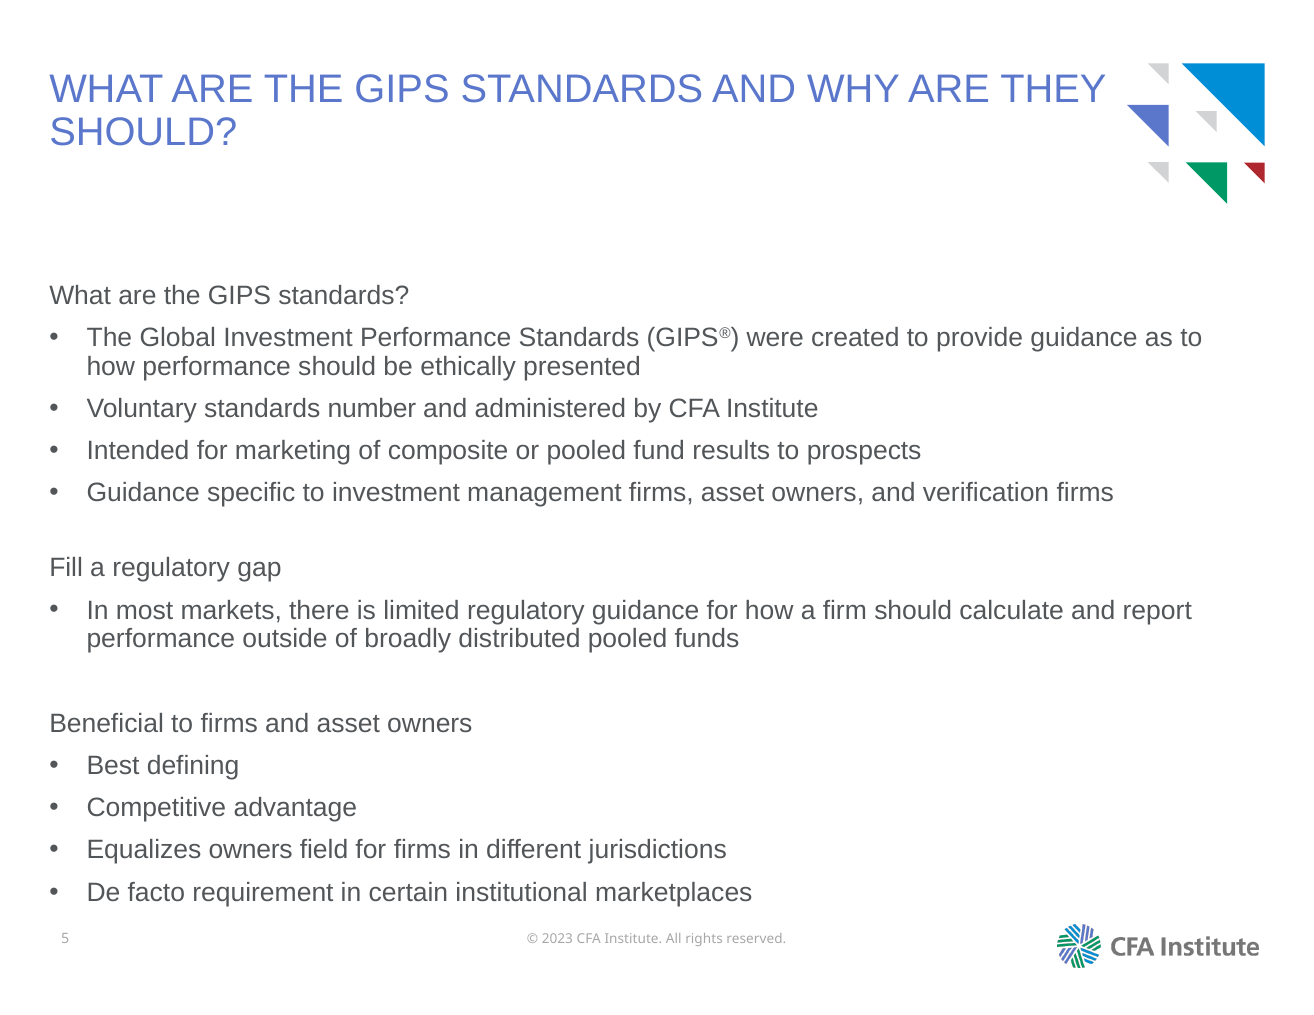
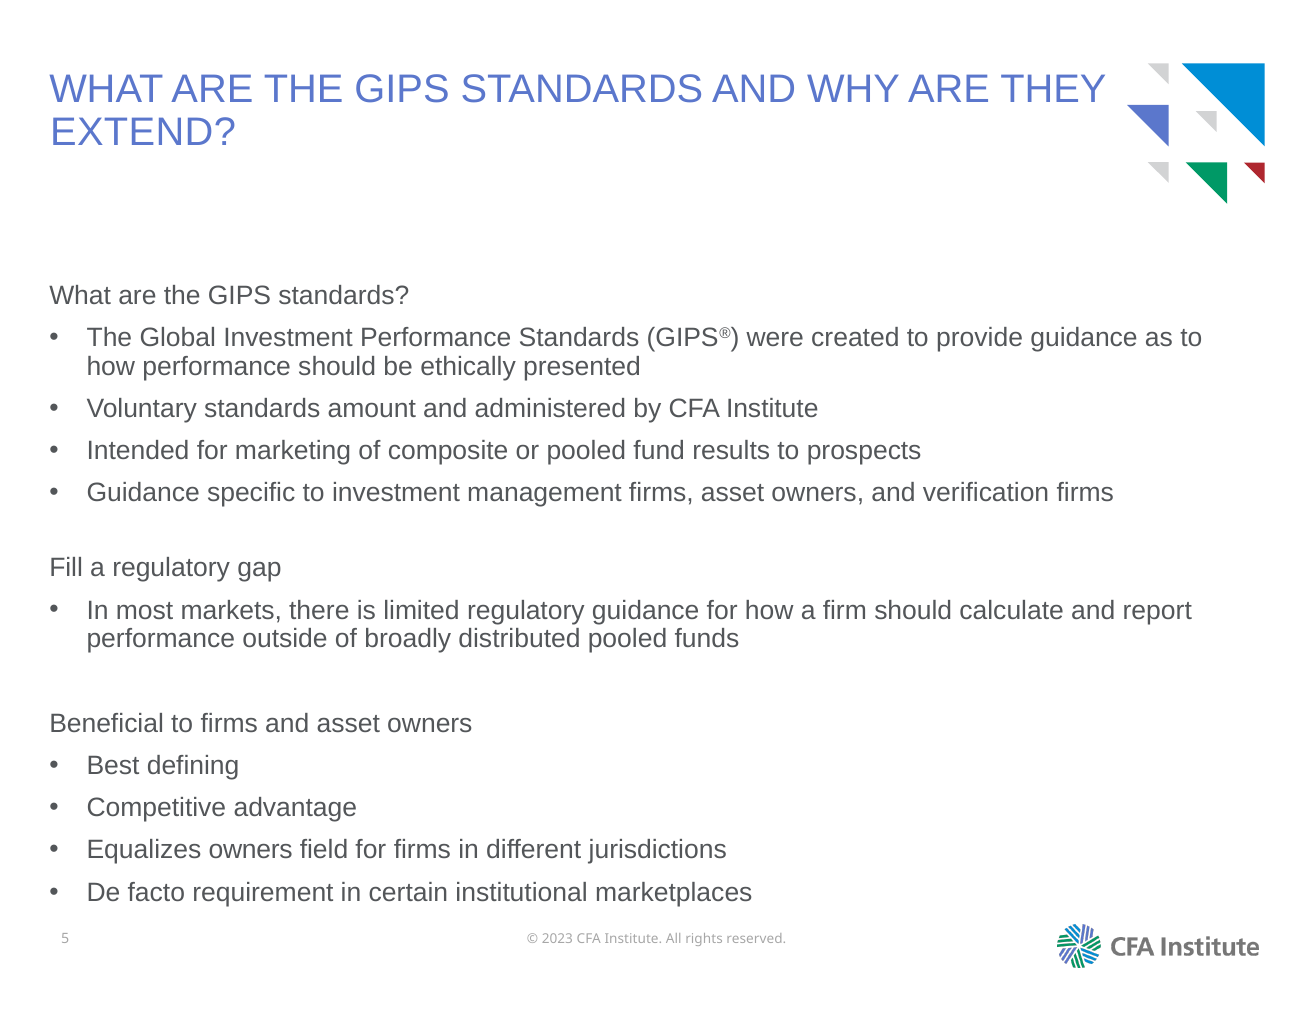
SHOULD at (143, 132): SHOULD -> EXTEND
number: number -> amount
